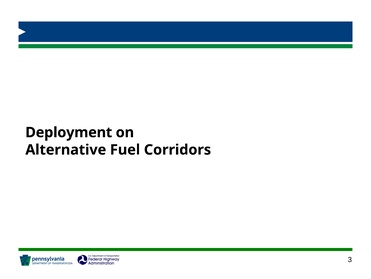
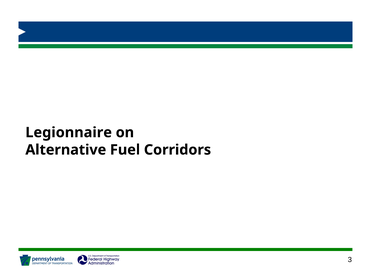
Deployment: Deployment -> Legionnaire
